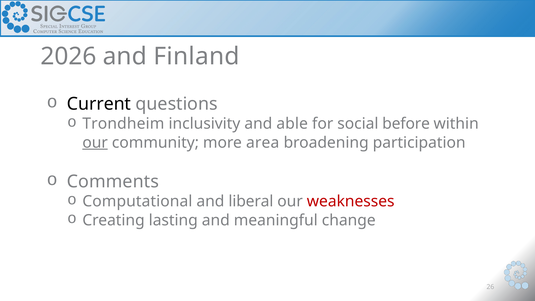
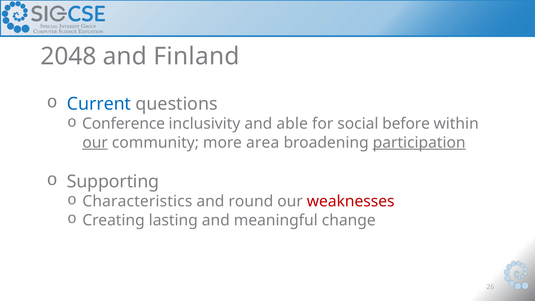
2026: 2026 -> 2048
Current colour: black -> blue
Trondheim: Trondheim -> Conference
participation underline: none -> present
Comments: Comments -> Supporting
Computational: Computational -> Characteristics
liberal: liberal -> round
